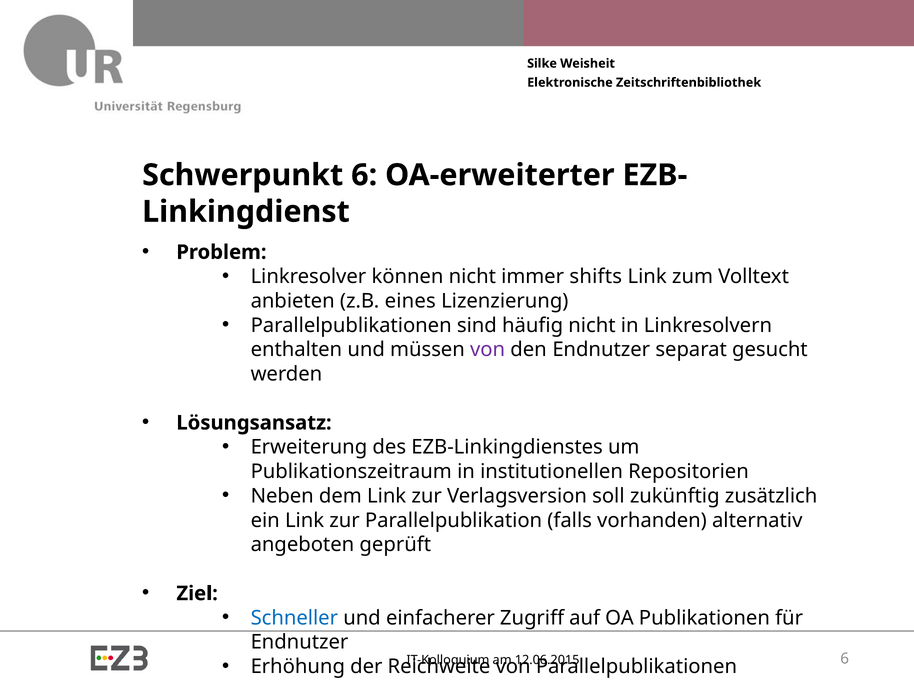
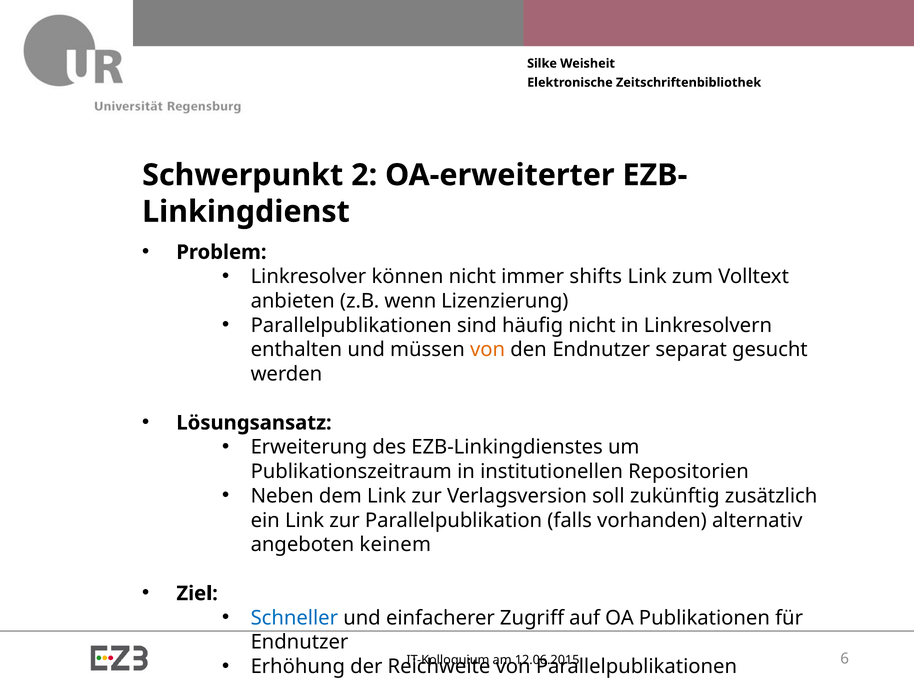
Schwerpunkt 6: 6 -> 2
eines: eines -> wenn
von at (488, 349) colour: purple -> orange
geprüft: geprüft -> keinem
